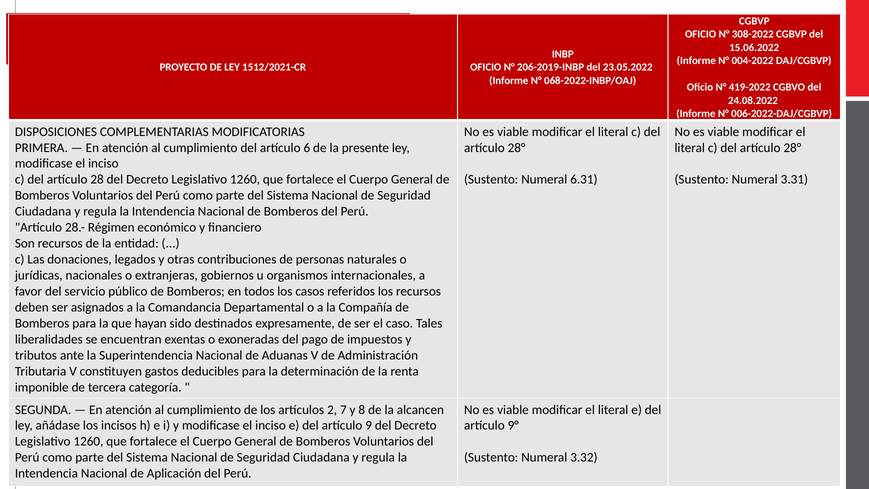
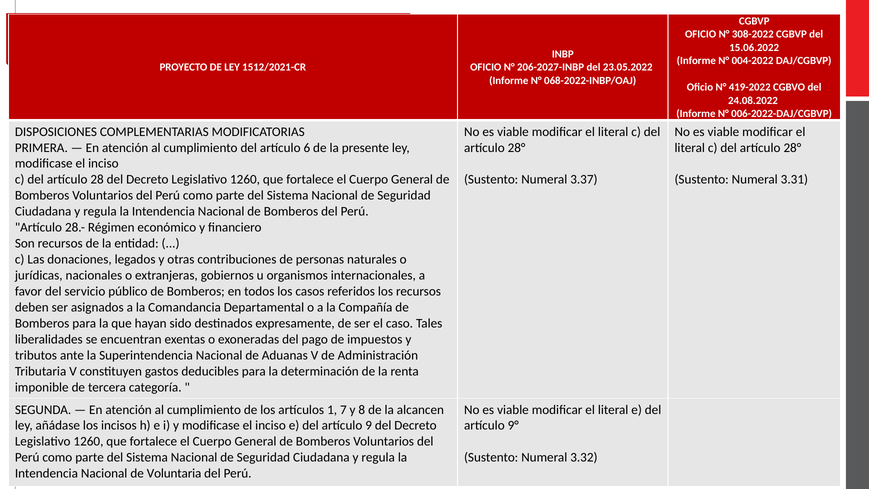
206-2019-INBP: 206-2019-INBP -> 206-2027-INBP
6.31: 6.31 -> 3.37
2: 2 -> 1
Aplicación: Aplicación -> Voluntaria
